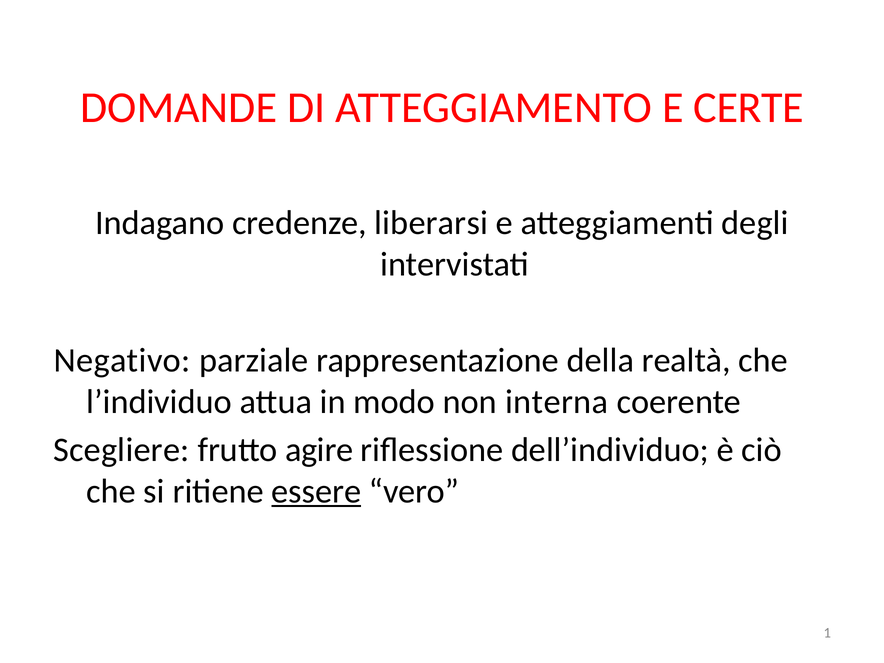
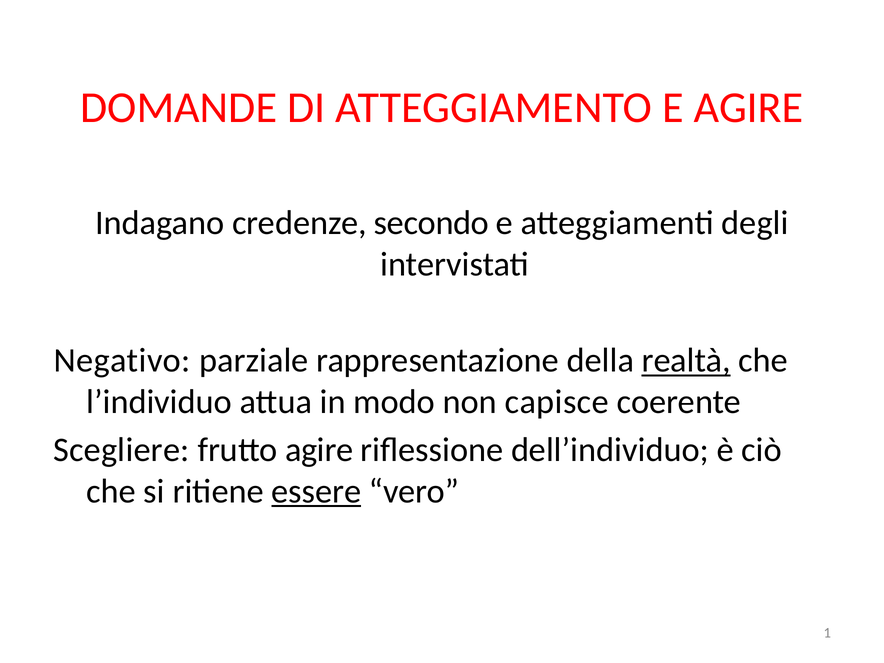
E CERTE: CERTE -> AGIRE
liberarsi: liberarsi -> secondo
realtà underline: none -> present
interna: interna -> capisce
